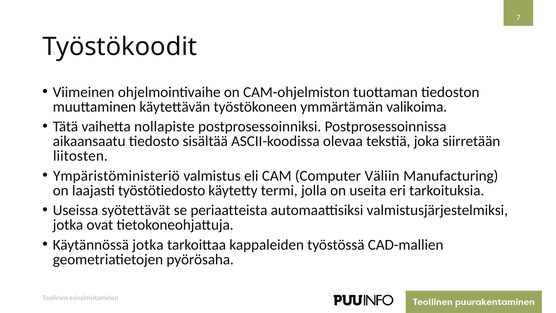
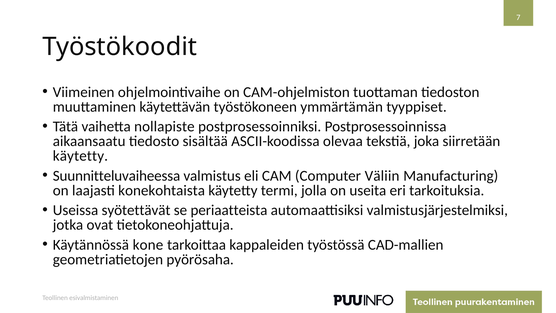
valikoima: valikoima -> tyyppiset
liitosten at (80, 156): liitosten -> käytetty
Ympäristöministeriö: Ympäristöministeriö -> Suunnitteluvaiheessa
työstötiedosto: työstötiedosto -> konekohtaista
Käytännössä jotka: jotka -> kone
